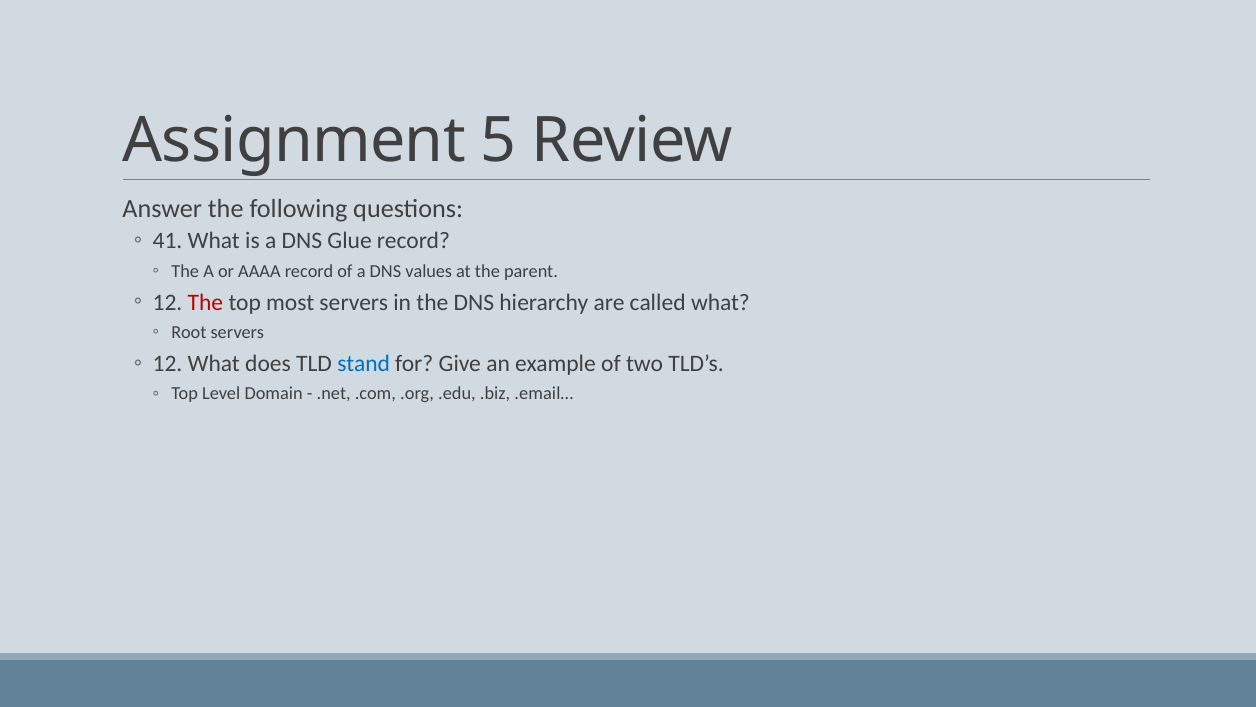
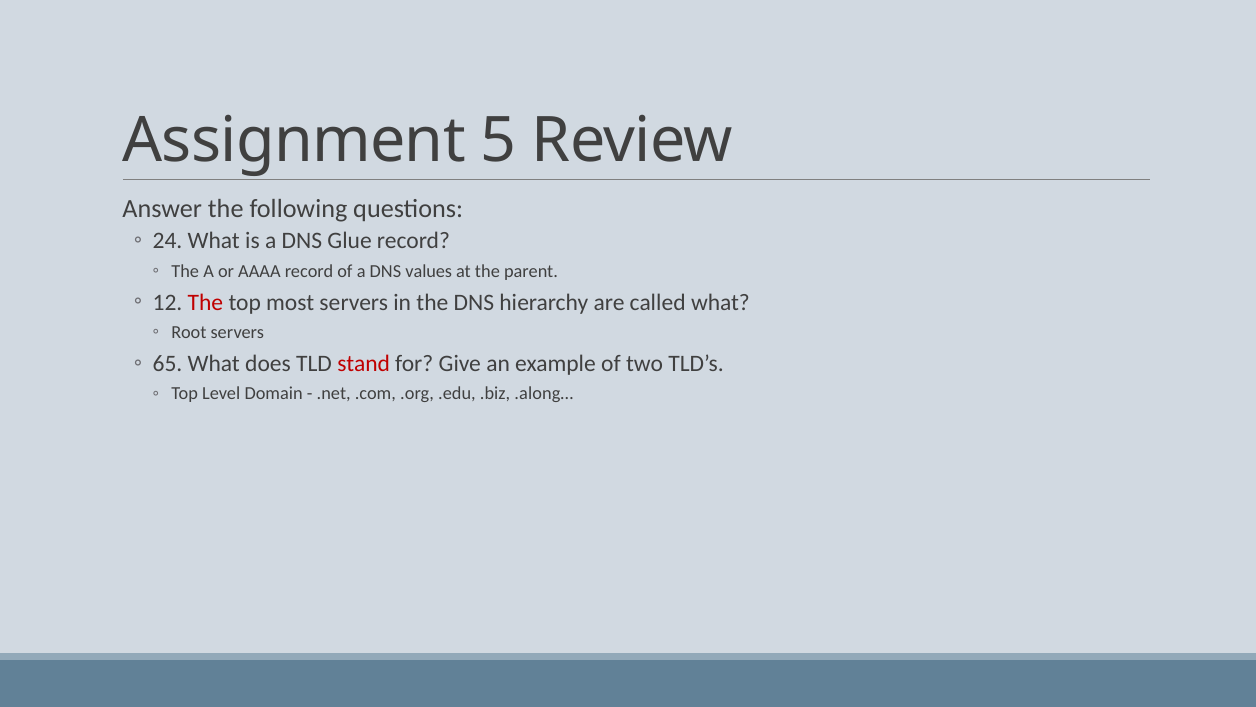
41: 41 -> 24
12 at (167, 363): 12 -> 65
stand colour: blue -> red
.email…: .email… -> .along…
